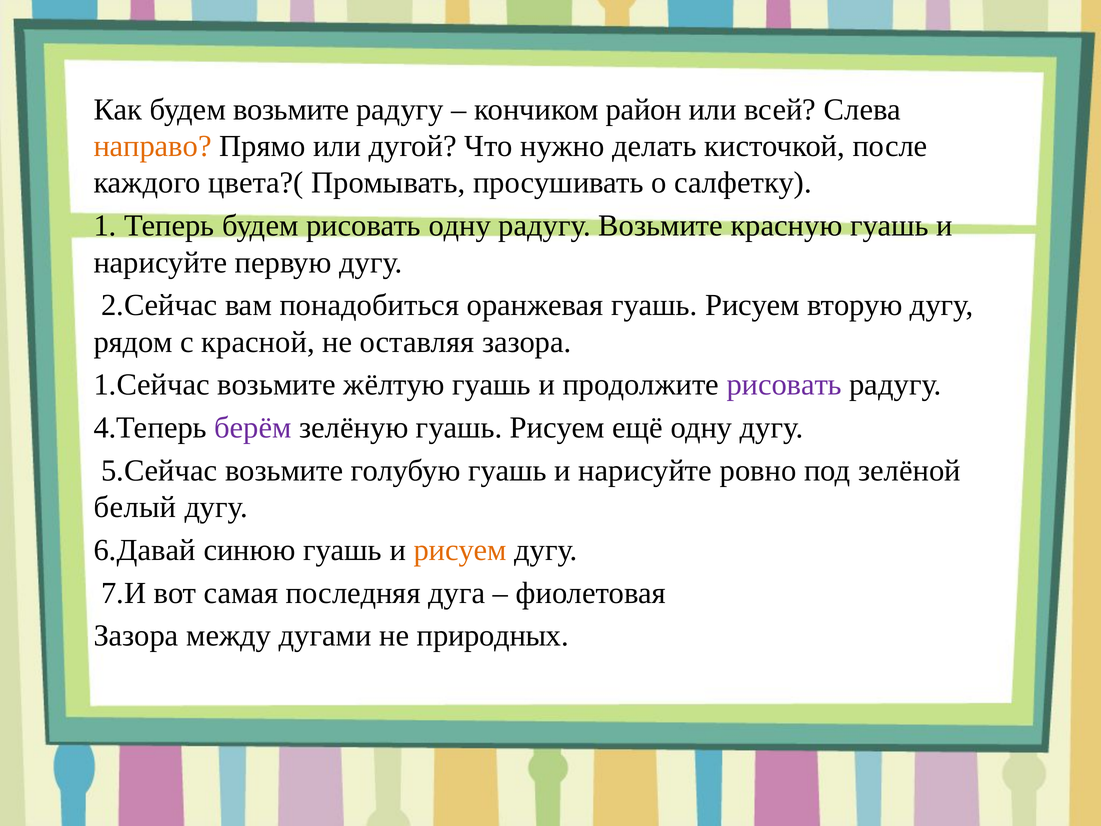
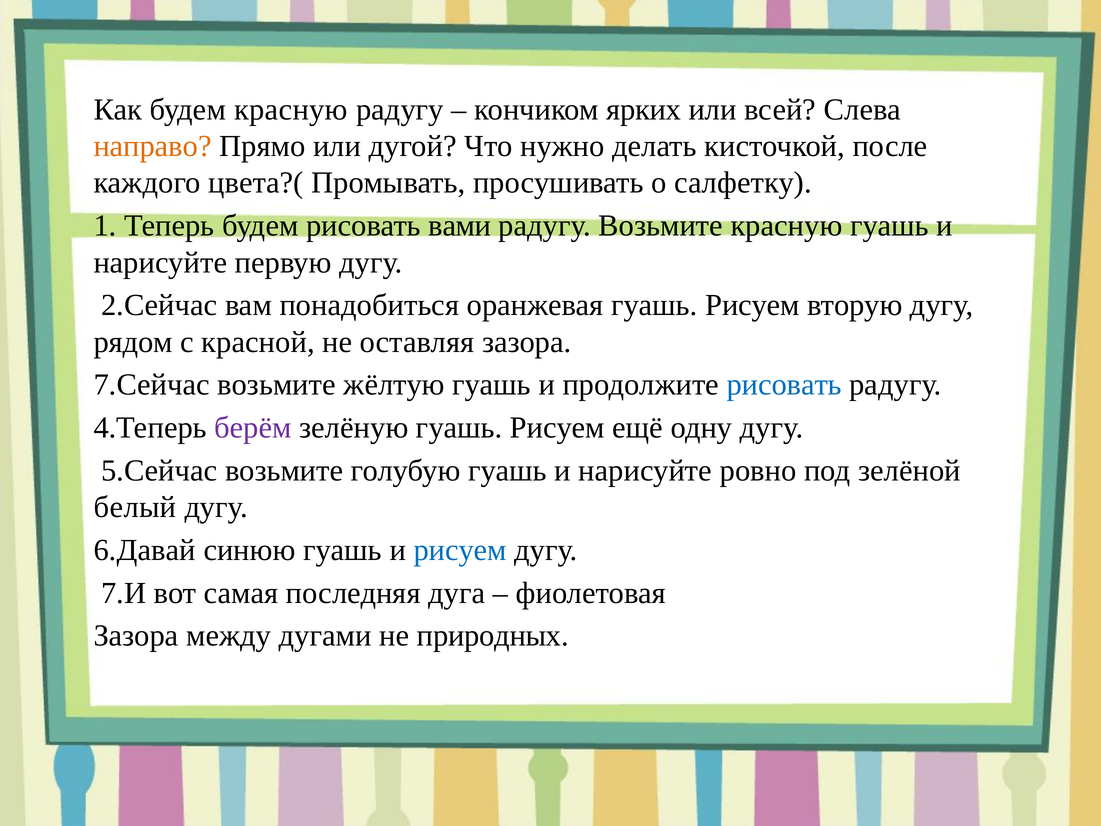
будем возьмите: возьмите -> красную
район: район -> ярких
рисовать одну: одну -> вами
1.Сейчас: 1.Сейчас -> 7.Сейчас
рисовать at (784, 385) colour: purple -> blue
рисуем at (460, 550) colour: orange -> blue
